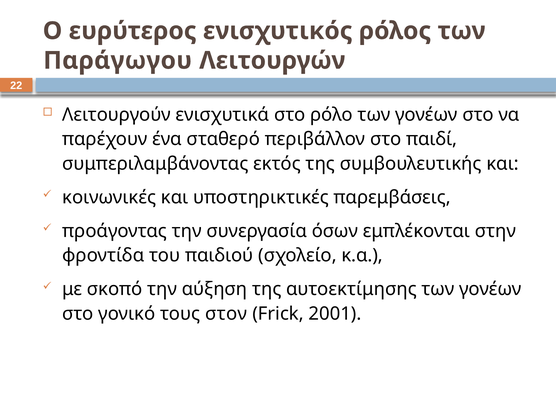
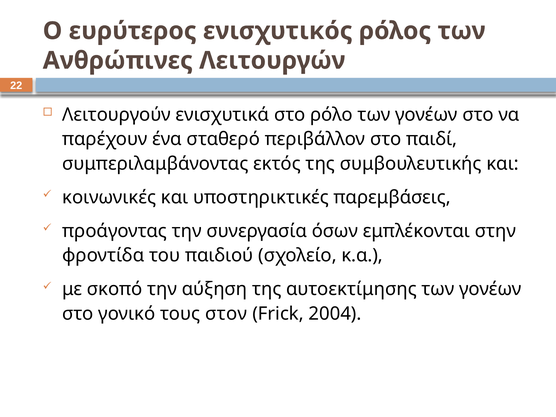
Παράγωγου: Παράγωγου -> Ανθρώπινες
2001: 2001 -> 2004
